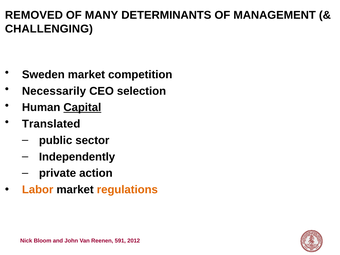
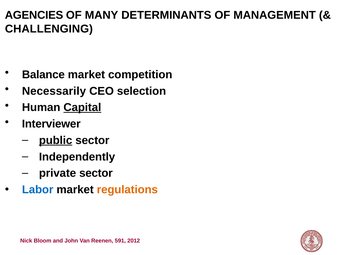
REMOVED: REMOVED -> AGENCIES
Sweden: Sweden -> Balance
Translated: Translated -> Interviewer
public underline: none -> present
private action: action -> sector
Labor colour: orange -> blue
